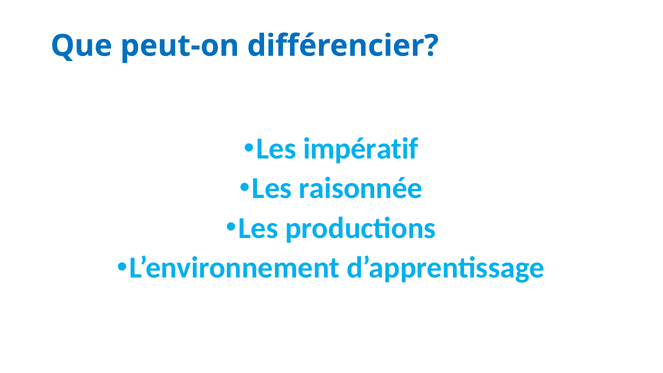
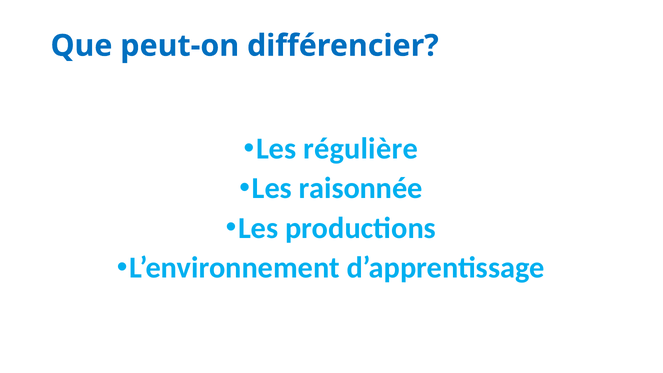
impératif: impératif -> régulière
